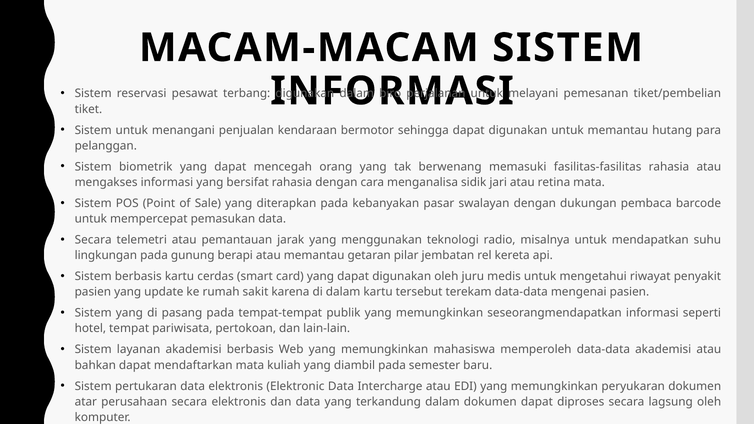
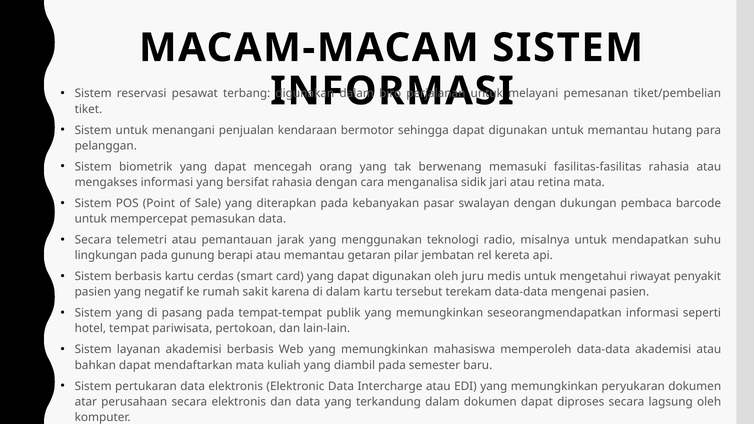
update: update -> negatif
